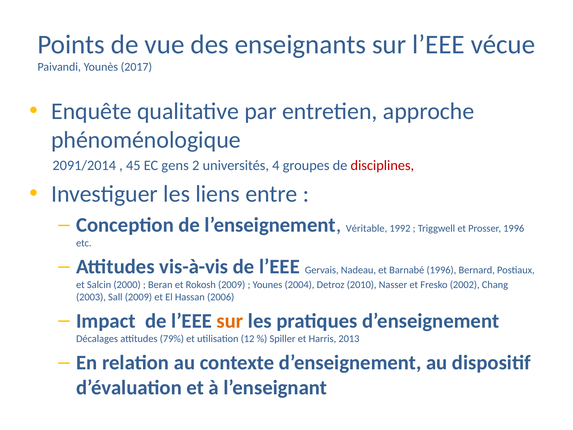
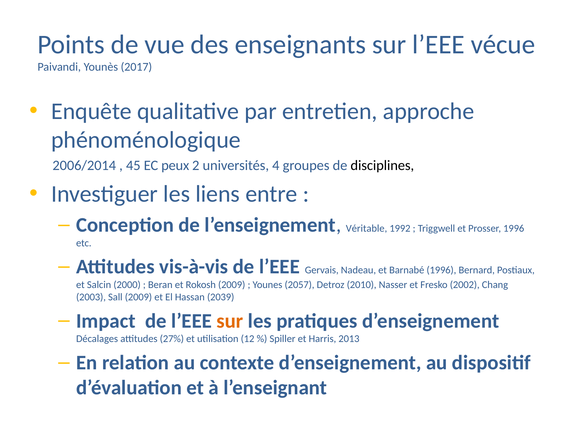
2091/2014: 2091/2014 -> 2006/2014
gens: gens -> peux
disciplines colour: red -> black
2004: 2004 -> 2057
2006: 2006 -> 2039
79%: 79% -> 27%
